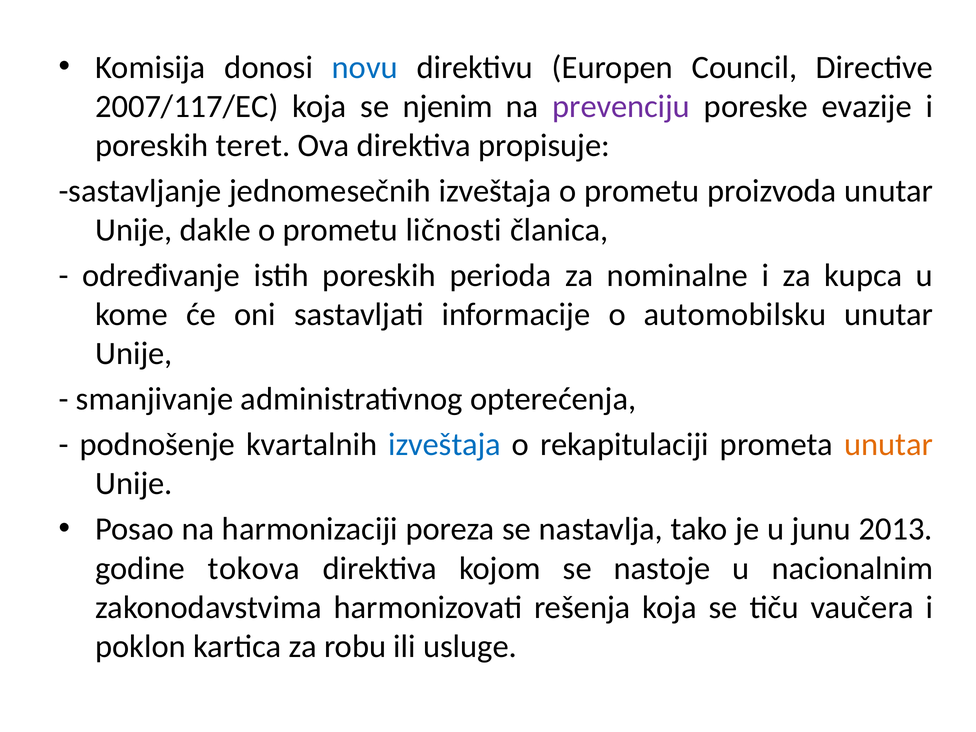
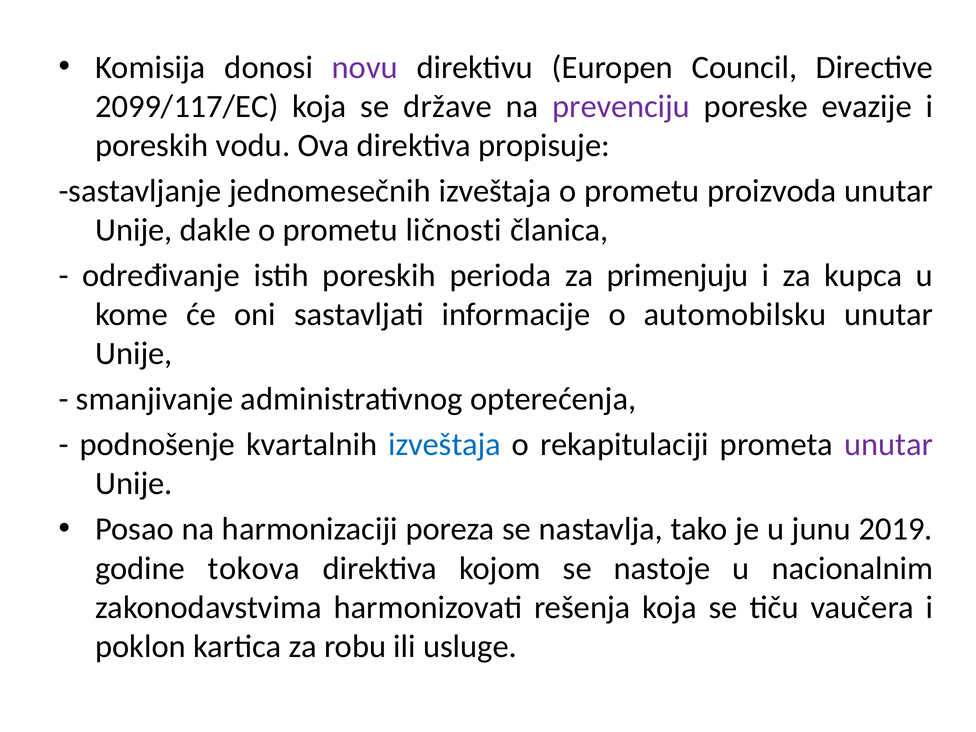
novu colour: blue -> purple
2007/117/EC: 2007/117/EC -> 2099/117/EC
njenim: njenim -> države
teret: teret -> vodu
nominalne: nominalne -> primenjuju
unutar at (889, 445) colour: orange -> purple
2013: 2013 -> 2019
